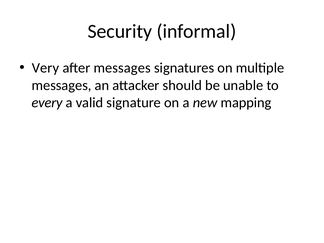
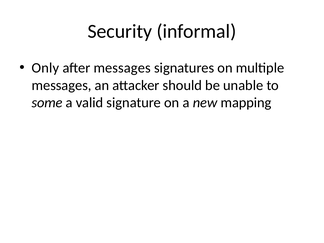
Very: Very -> Only
every: every -> some
